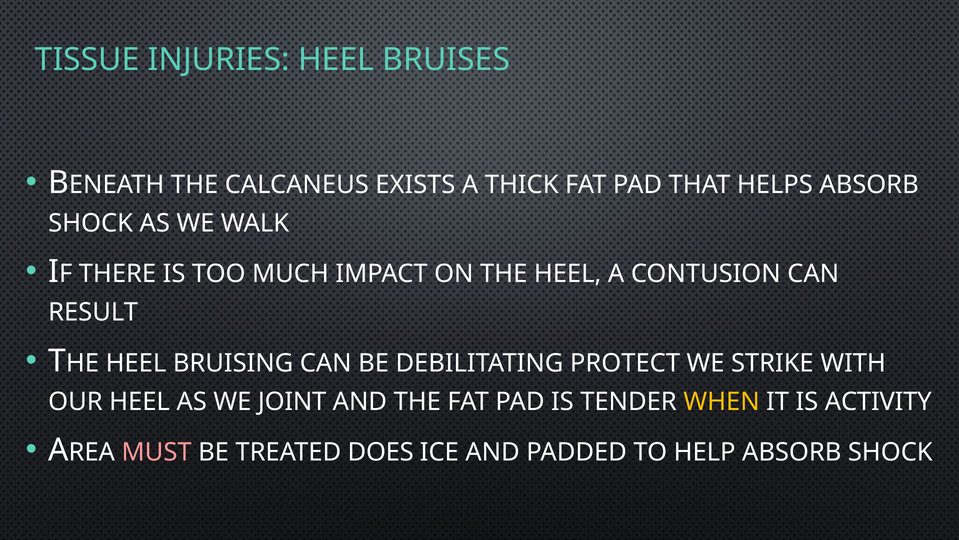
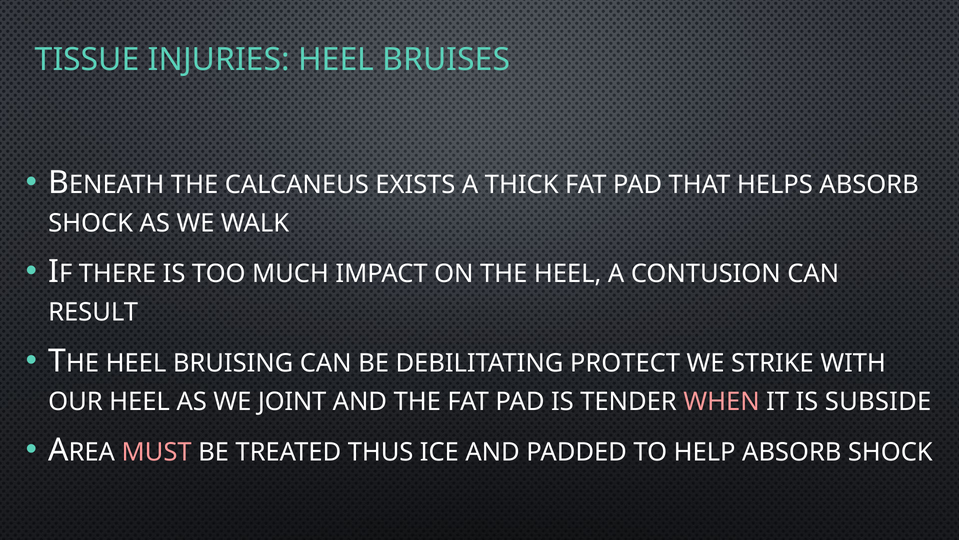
WHEN colour: yellow -> pink
ACTIVITY: ACTIVITY -> SUBSIDE
DOES: DOES -> THUS
